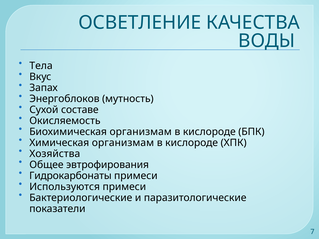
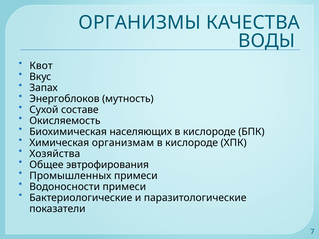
ОСВЕТЛЕНИЕ: ОСВЕТЛЕНИЕ -> ОРГАНИЗМЫ
Тела: Тела -> Квот
Биохимическая организмам: организмам -> населяющих
Гидрокарбонаты: Гидрокарбонаты -> Промышленных
Используются: Используются -> Водоносности
